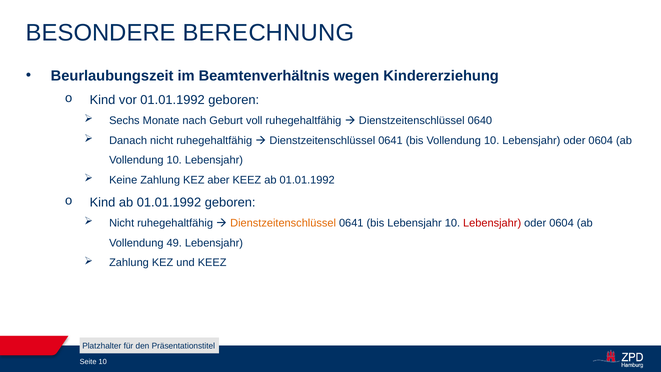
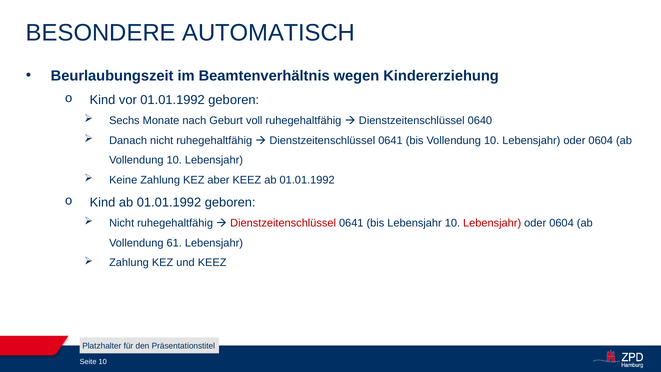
BERECHNUNG: BERECHNUNG -> AUTOMATISCH
Dienstzeitenschlüssel at (283, 223) colour: orange -> red
49: 49 -> 61
